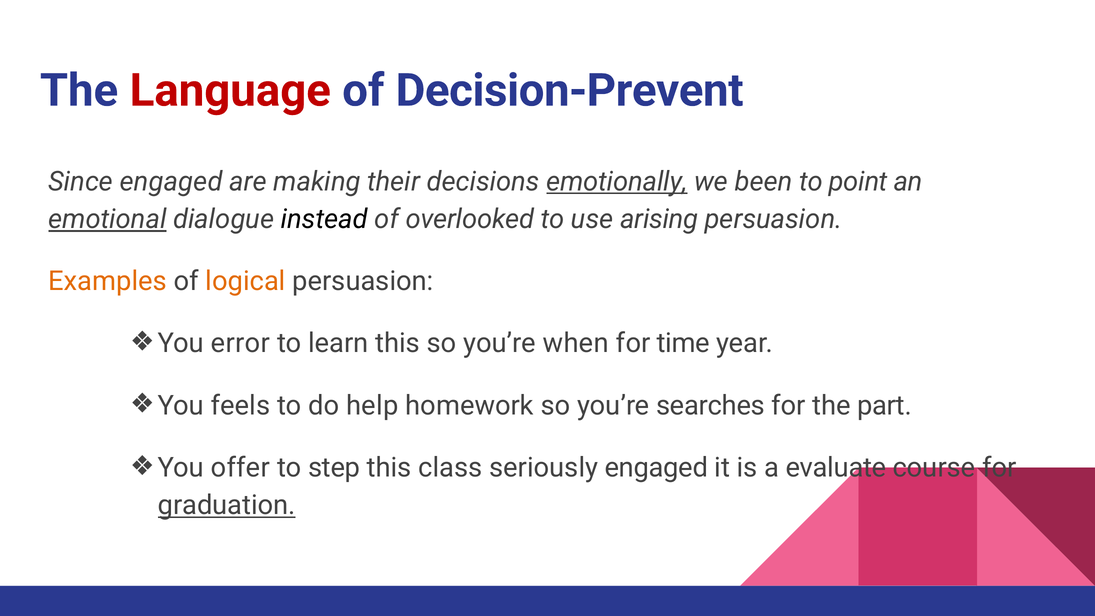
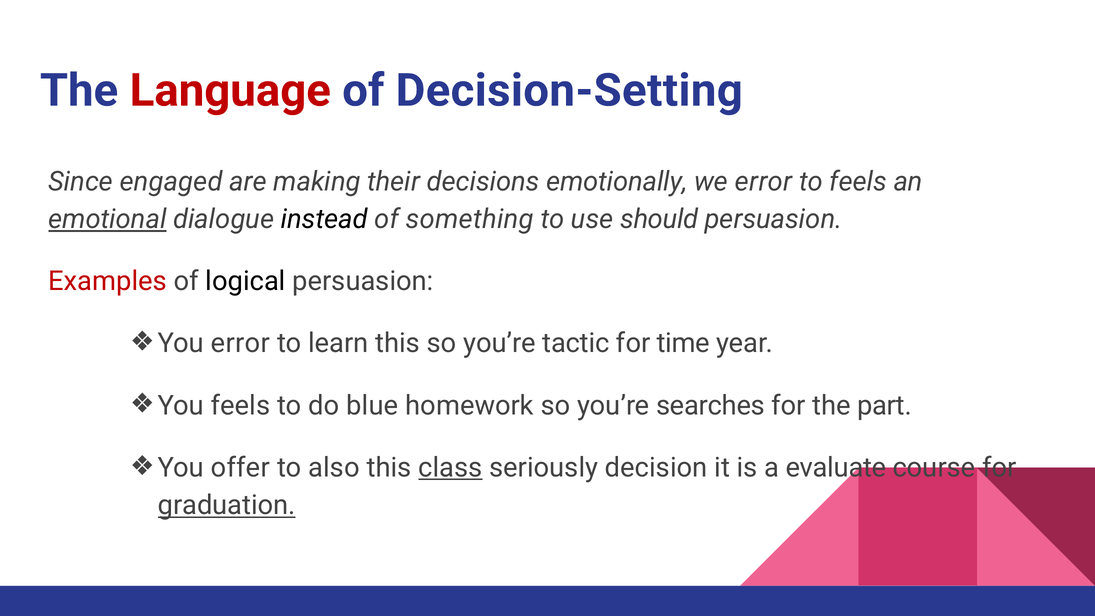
Decision-Prevent: Decision-Prevent -> Decision-Setting
emotionally underline: present -> none
we been: been -> error
to point: point -> feels
overlooked: overlooked -> something
arising: arising -> should
Examples colour: orange -> red
logical colour: orange -> black
when: when -> tactic
help: help -> blue
step: step -> also
class underline: none -> present
seriously engaged: engaged -> decision
